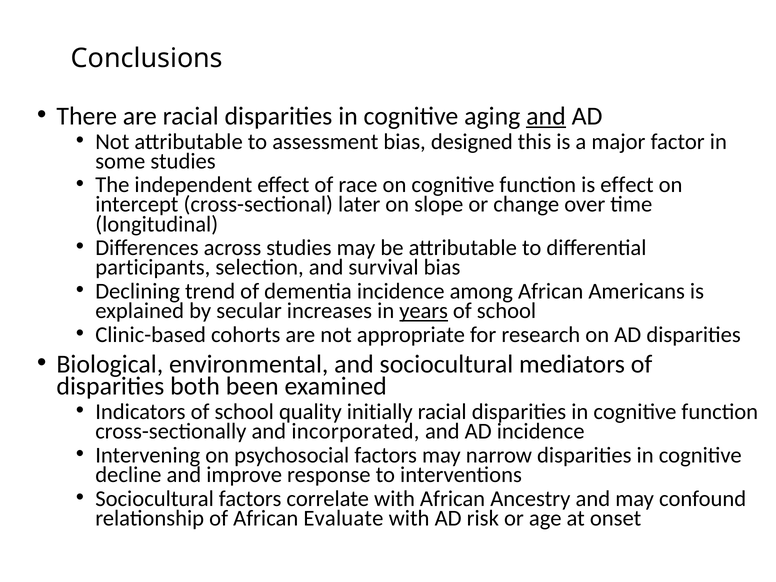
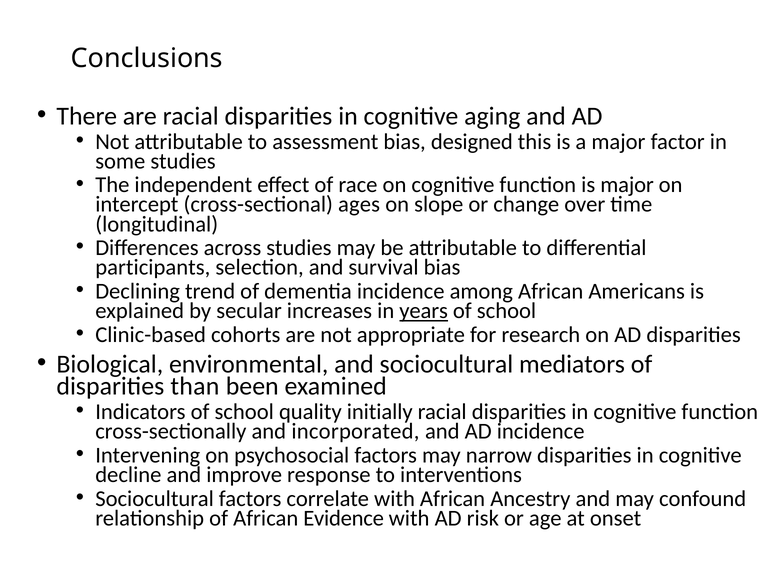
and at (546, 116) underline: present -> none
is effect: effect -> major
later: later -> ages
both: both -> than
Evaluate: Evaluate -> Evidence
